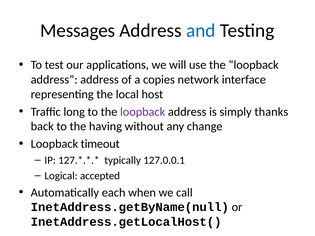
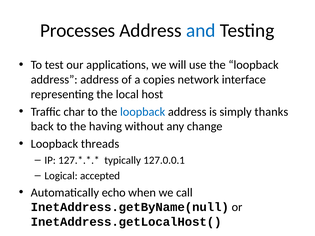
Messages: Messages -> Processes
long: long -> char
loopback at (143, 112) colour: purple -> blue
timeout: timeout -> threads
each: each -> echo
